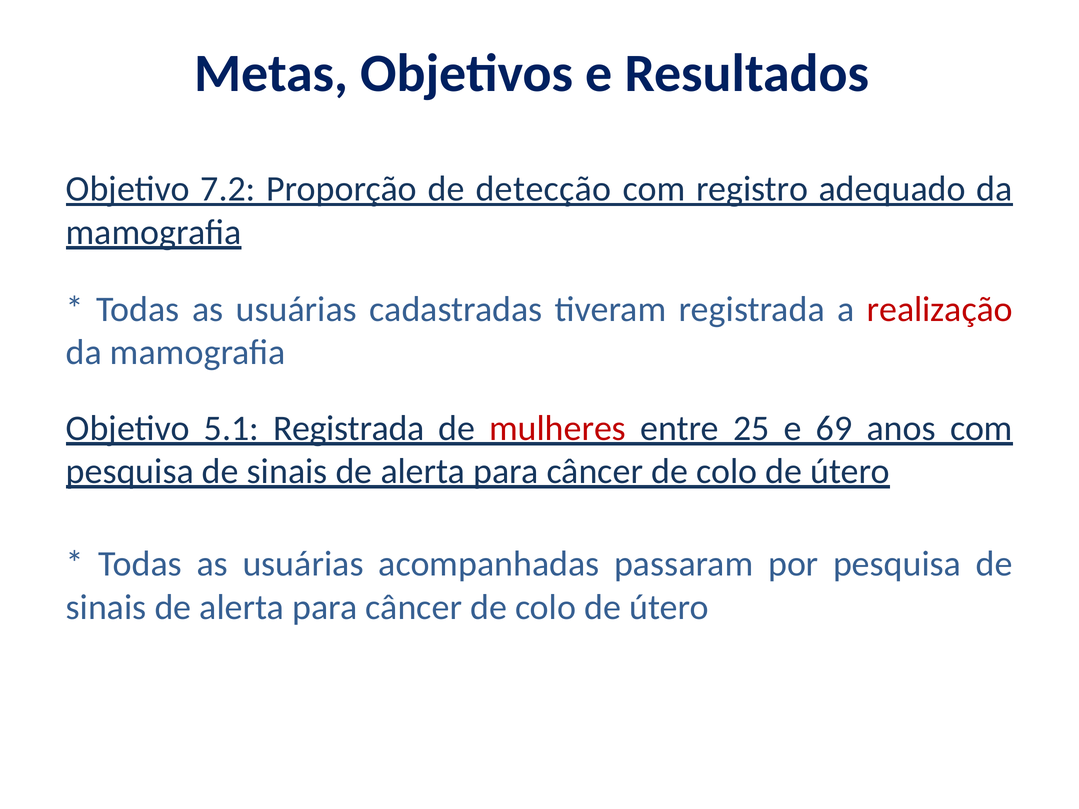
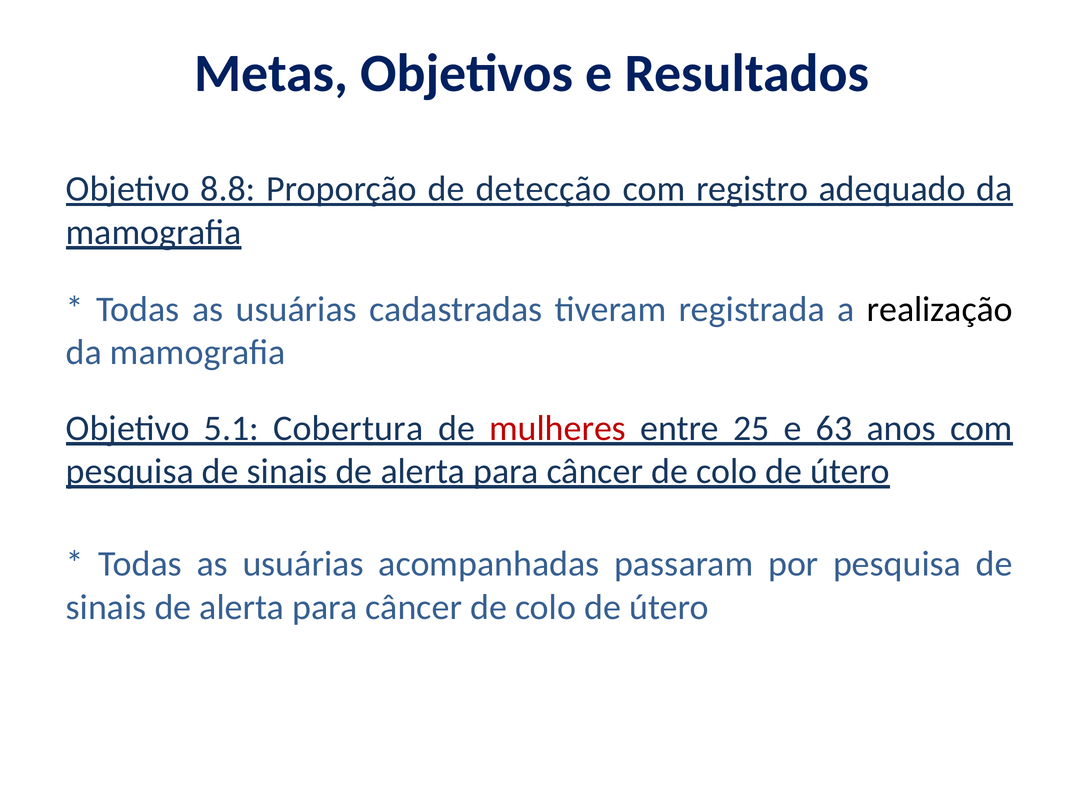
7.2: 7.2 -> 8.8
realização colour: red -> black
5.1 Registrada: Registrada -> Cobertura
69: 69 -> 63
